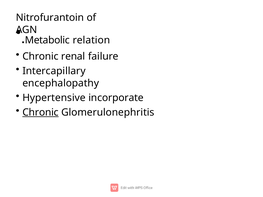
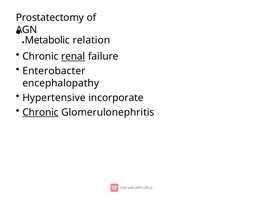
Nitrofurantoin: Nitrofurantoin -> Prostatectomy
renal underline: none -> present
Intercapillary: Intercapillary -> Enterobacter
